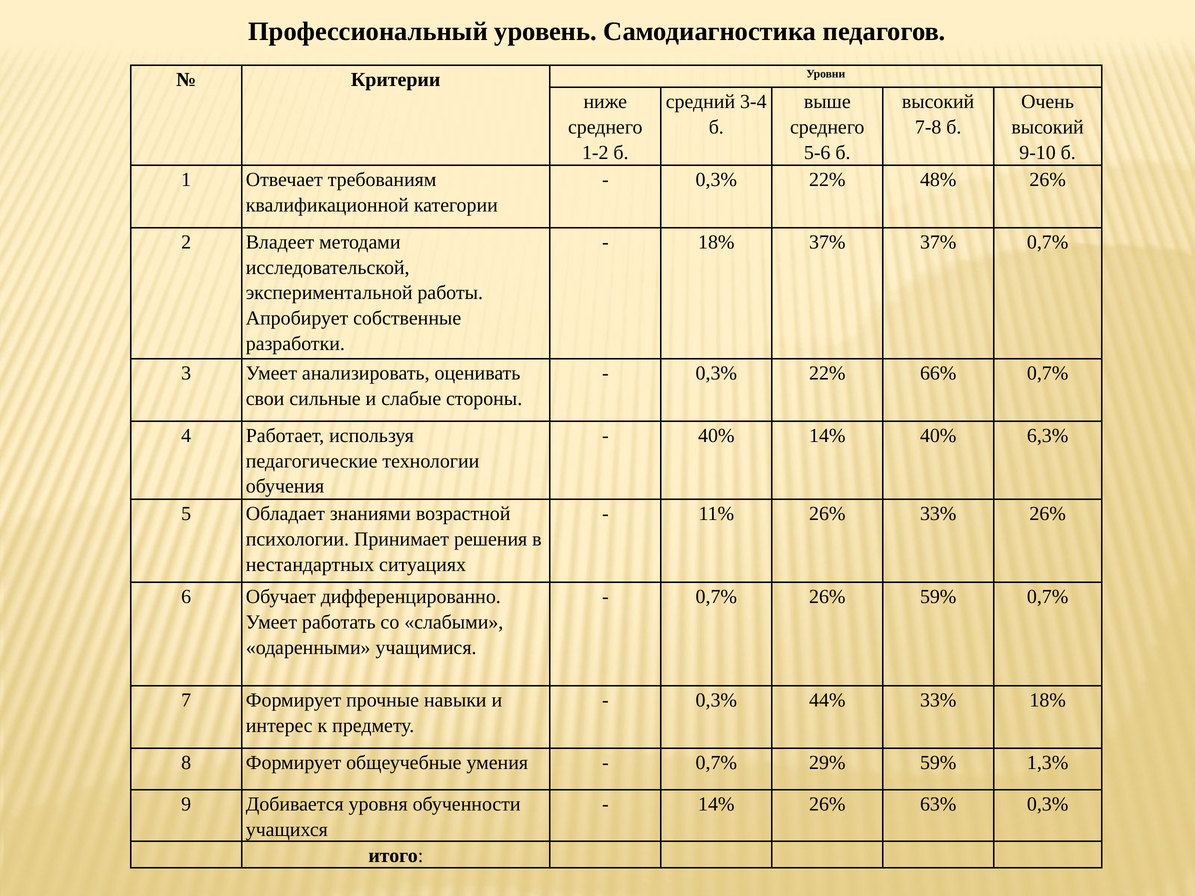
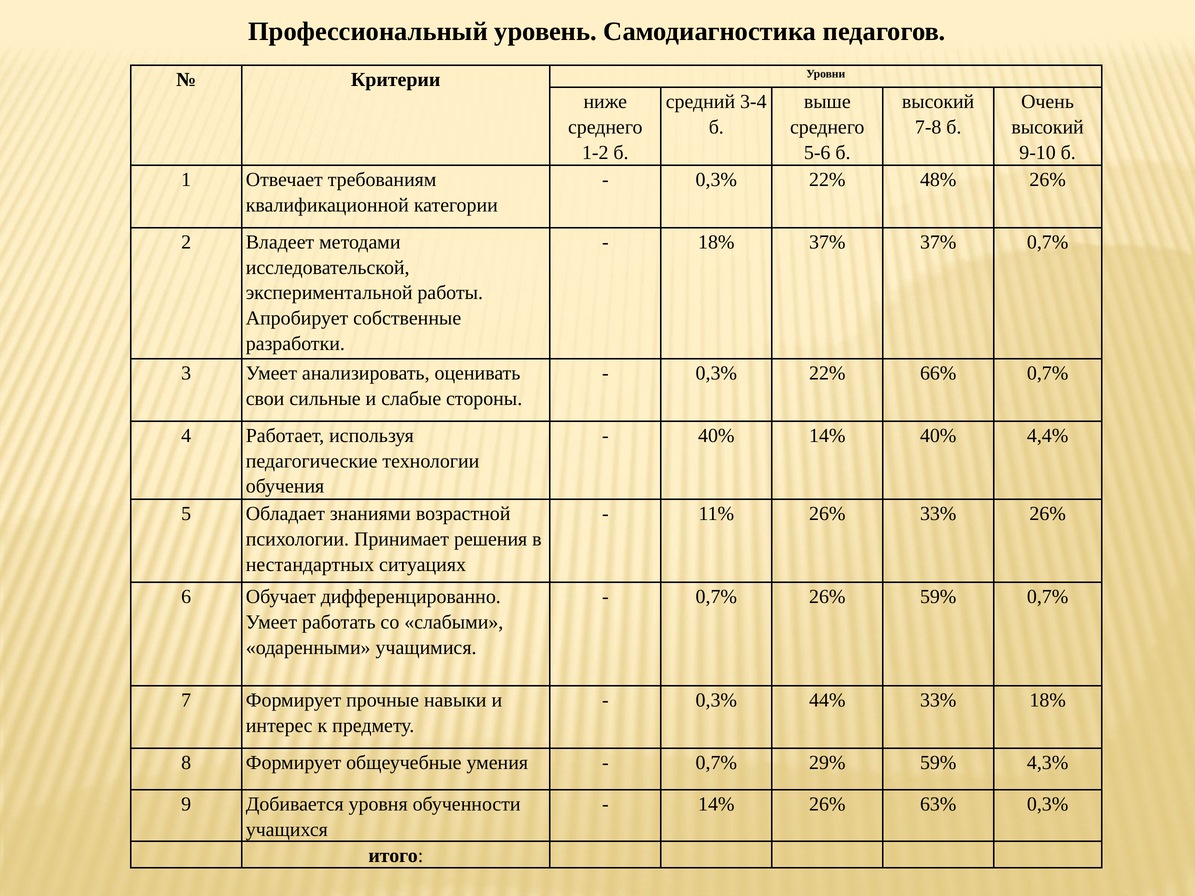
6,3%: 6,3% -> 4,4%
1,3%: 1,3% -> 4,3%
